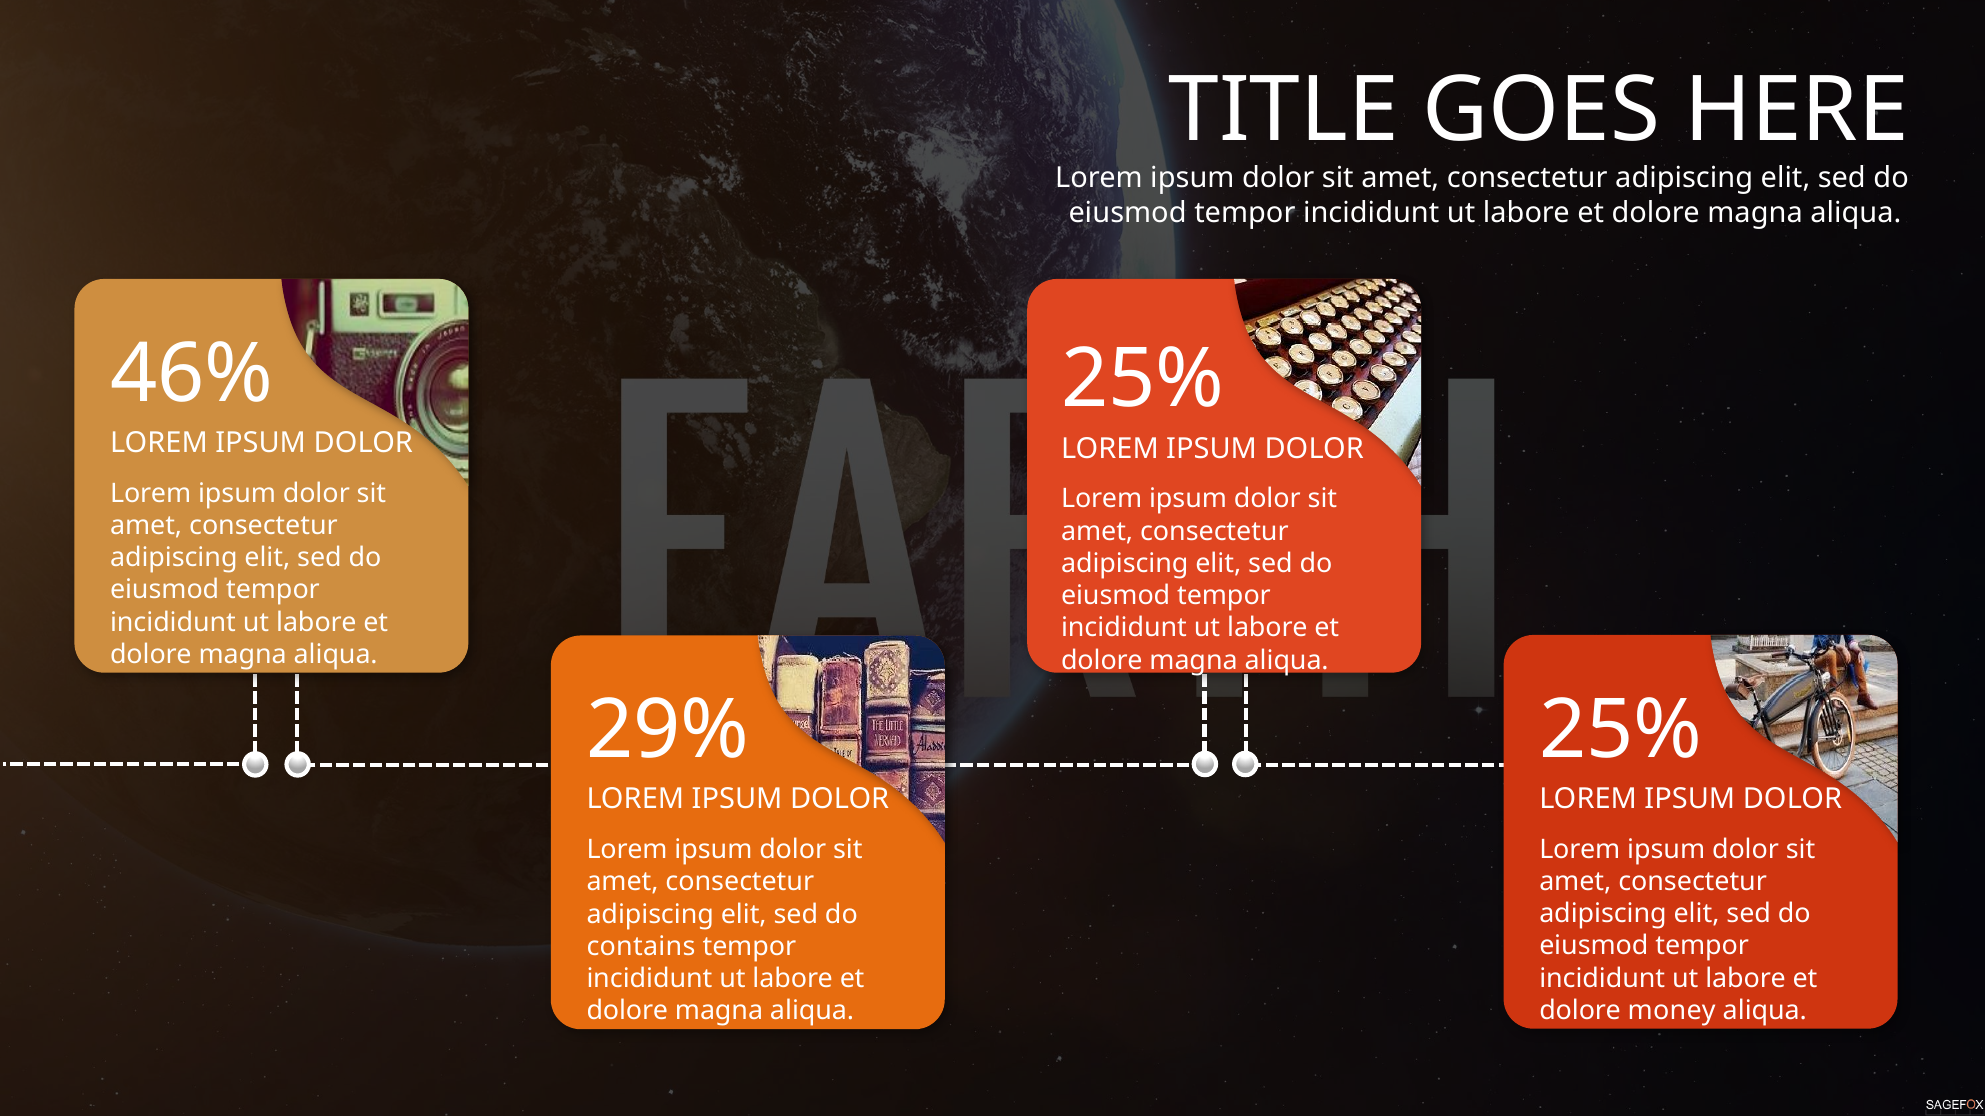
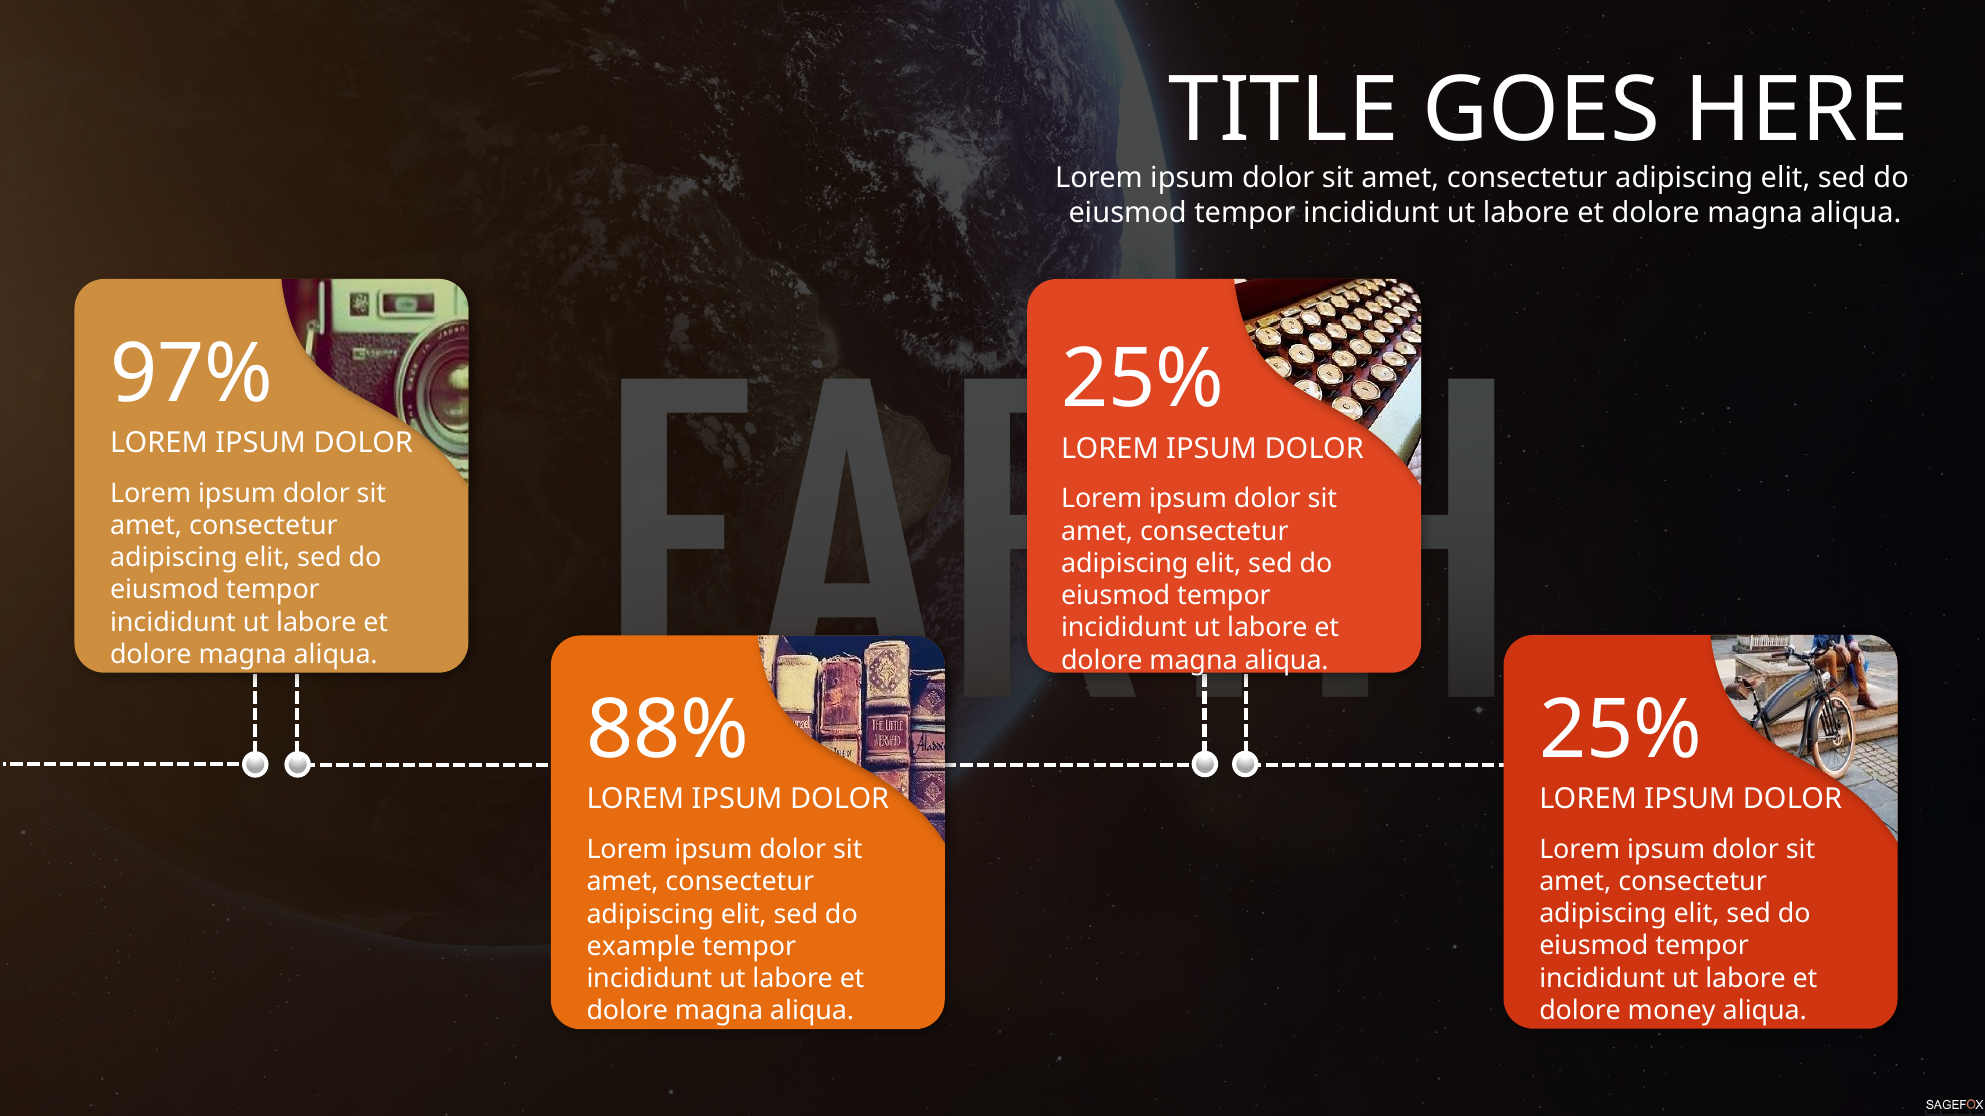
46%: 46% -> 97%
29%: 29% -> 88%
contains: contains -> example
